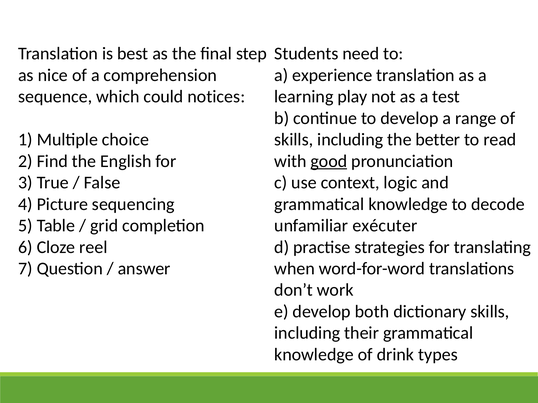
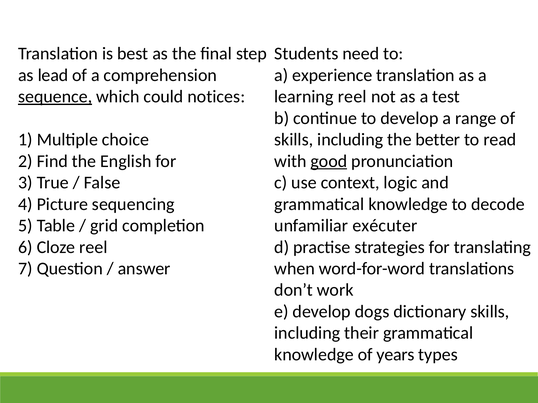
nice: nice -> lead
sequence underline: none -> present
learning play: play -> reel
both: both -> dogs
drink: drink -> years
